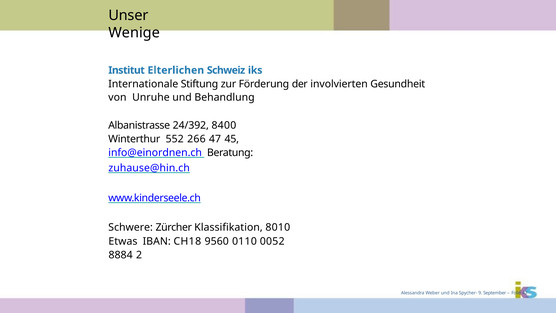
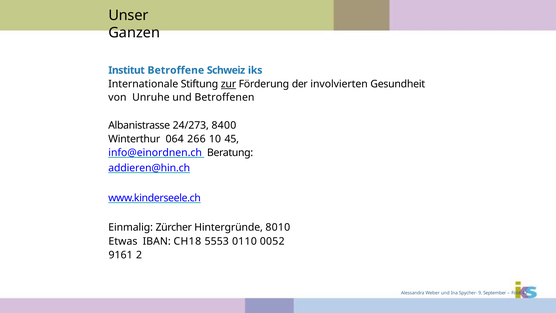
Wenige: Wenige -> Ganzen
Elterlichen: Elterlichen -> Betroffene
zur underline: none -> present
Behandlung: Behandlung -> Betroffenen
24/392: 24/392 -> 24/273
552: 552 -> 064
47: 47 -> 10
zuhause@hin.ch: zuhause@hin.ch -> addieren@hin.ch
Schwere: Schwere -> Einmalig
Klassifikation: Klassifikation -> Hintergründe
9560: 9560 -> 5553
8884: 8884 -> 9161
